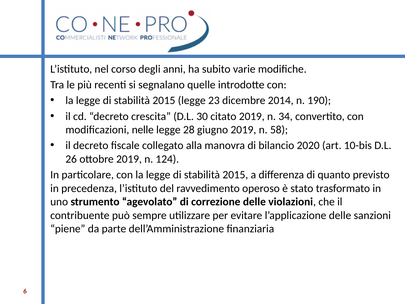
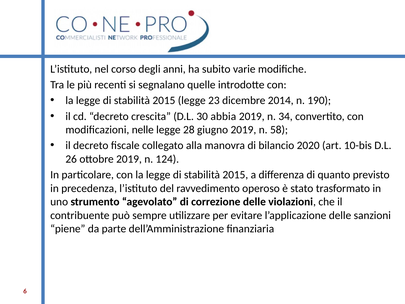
citato: citato -> abbia
